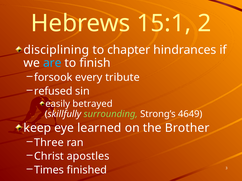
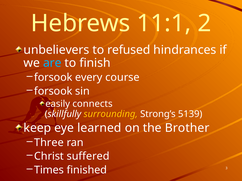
15:1: 15:1 -> 11:1
disciplining: disciplining -> unbelievers
chapter: chapter -> refused
tribute: tribute -> course
refused at (53, 91): refused -> forsook
betrayed: betrayed -> connects
surrounding colour: light green -> yellow
4649: 4649 -> 5139
apostles: apostles -> suffered
